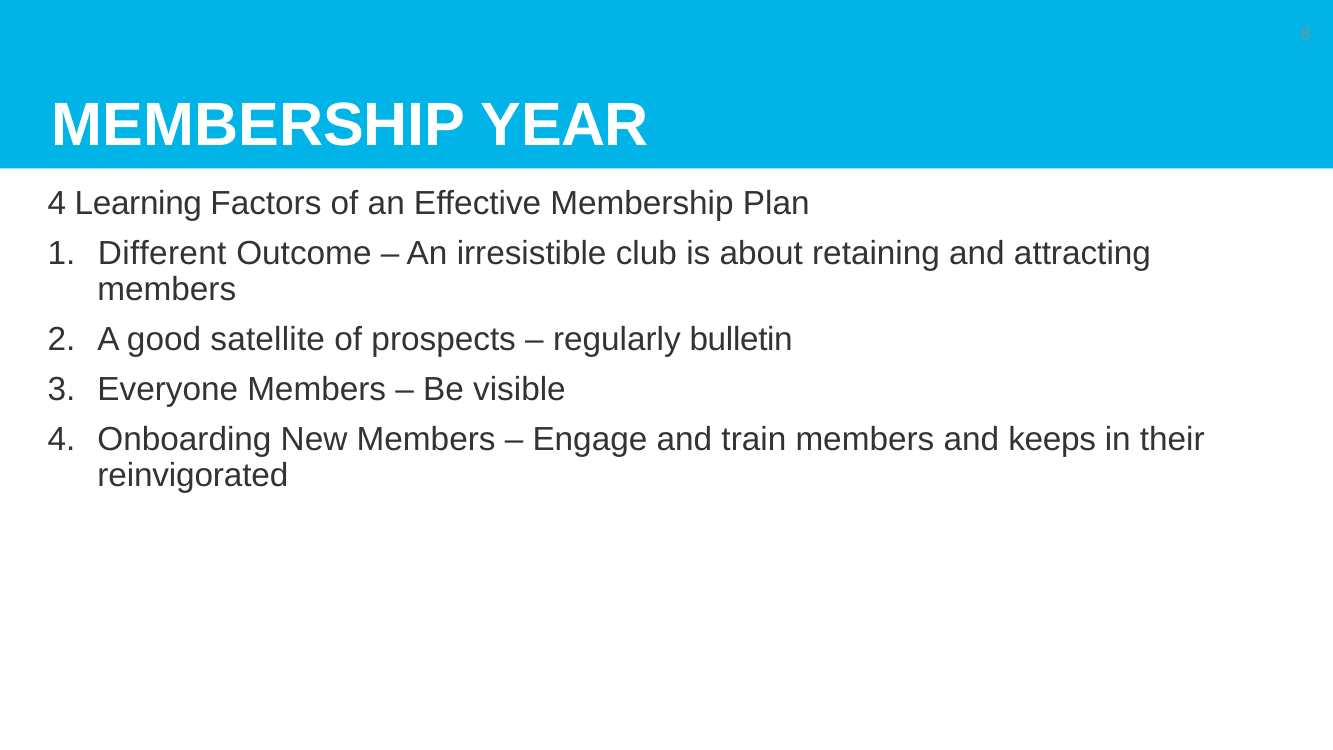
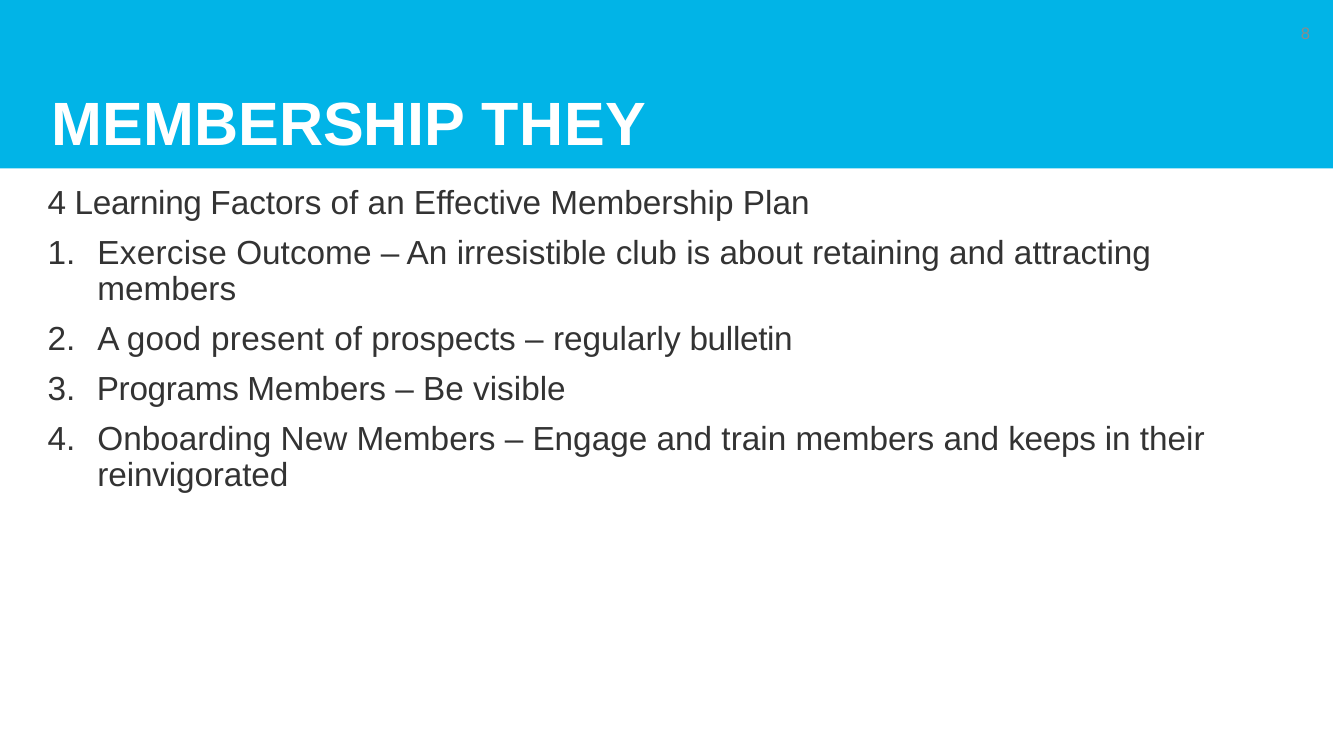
YEAR: YEAR -> THEY
Different: Different -> Exercise
satellite: satellite -> present
Everyone: Everyone -> Programs
